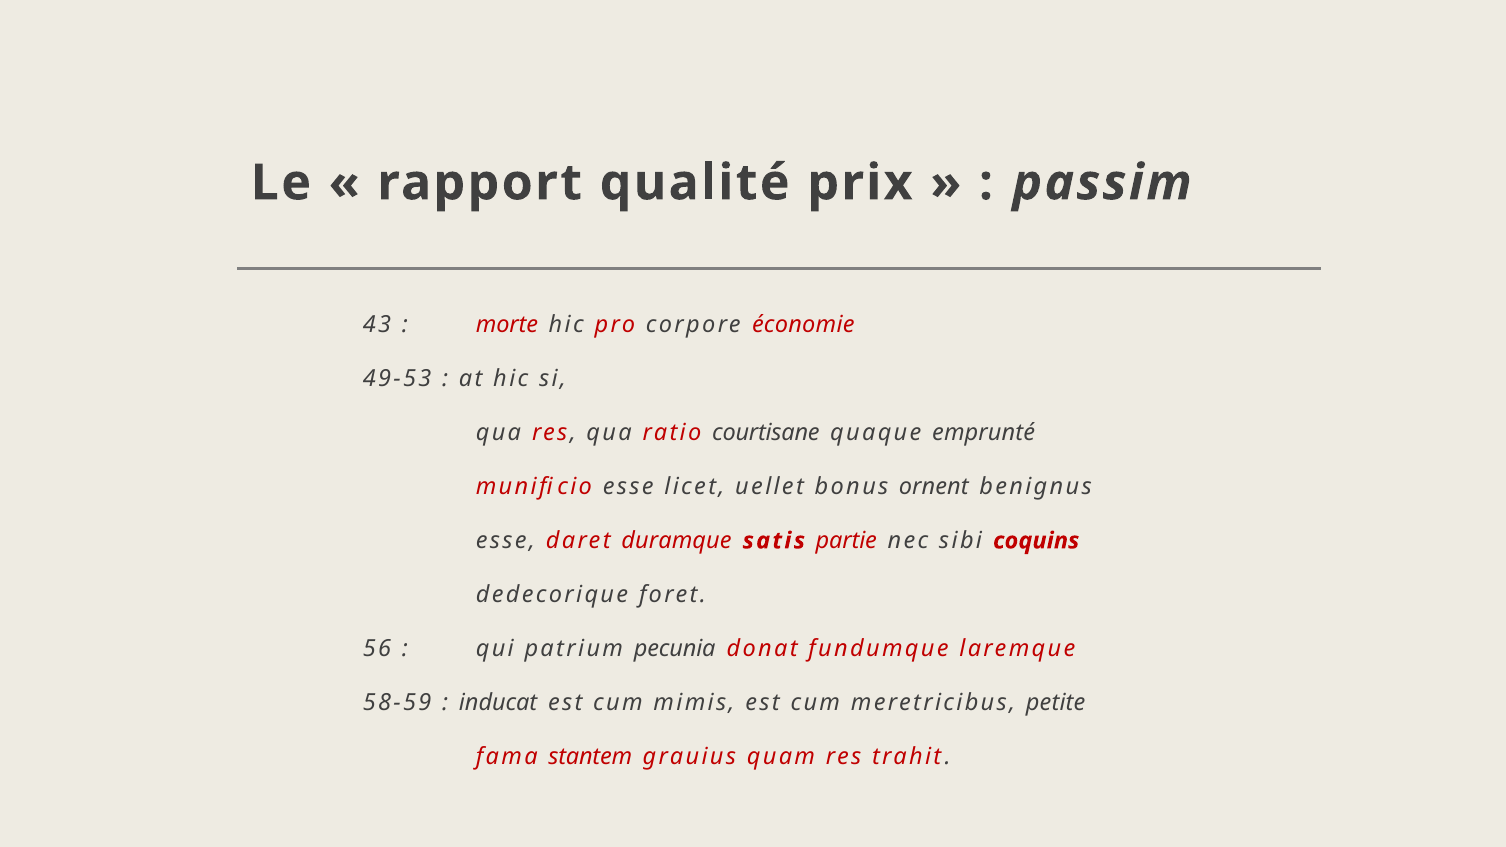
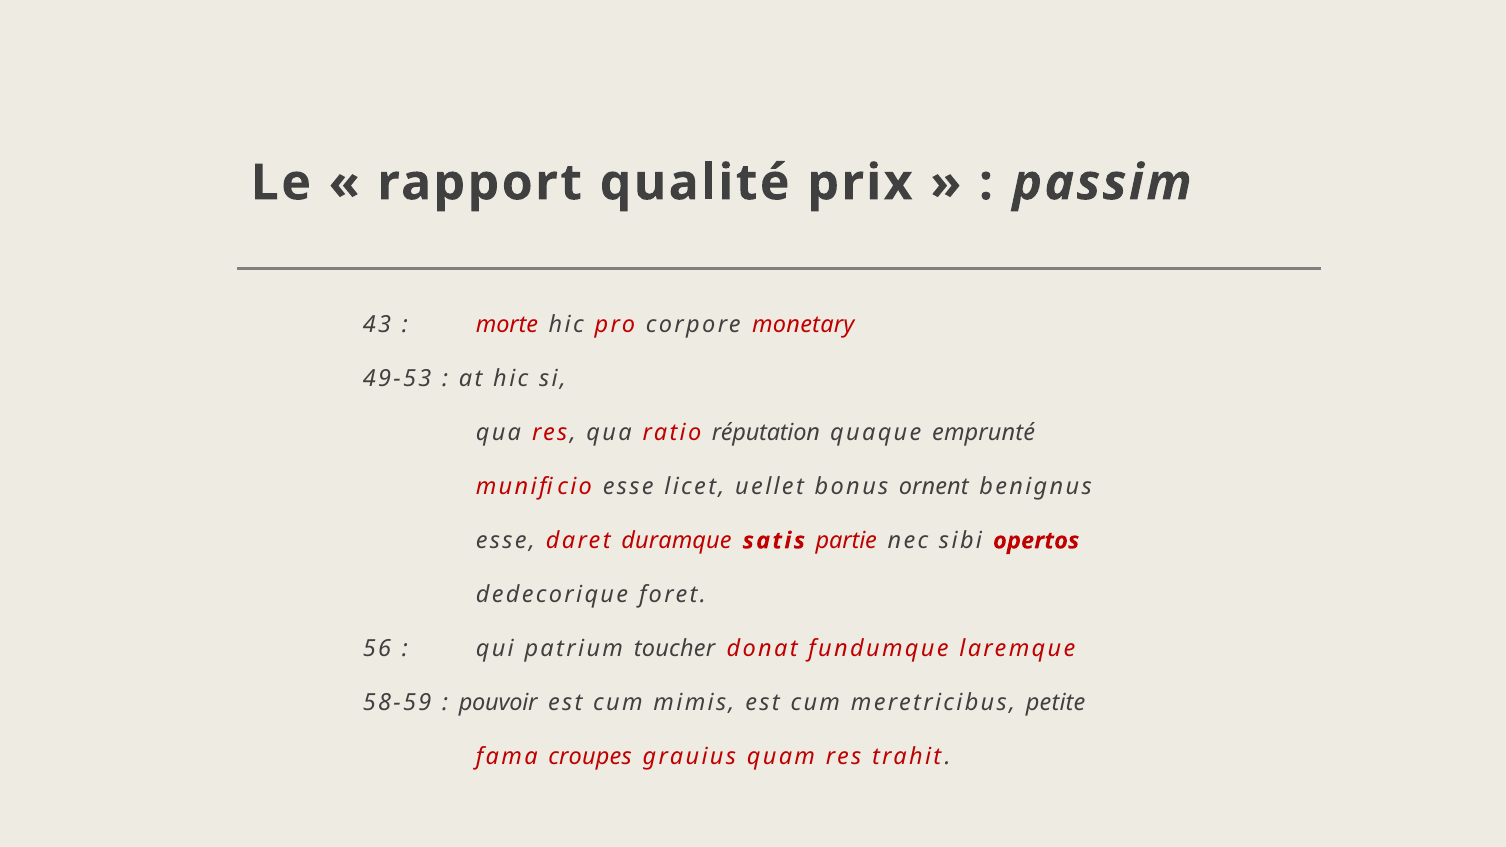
économie: économie -> monetary
courtisane: courtisane -> réputation
coquins: coquins -> opertos
pecunia: pecunia -> toucher
inducat: inducat -> pouvoir
stantem: stantem -> croupes
